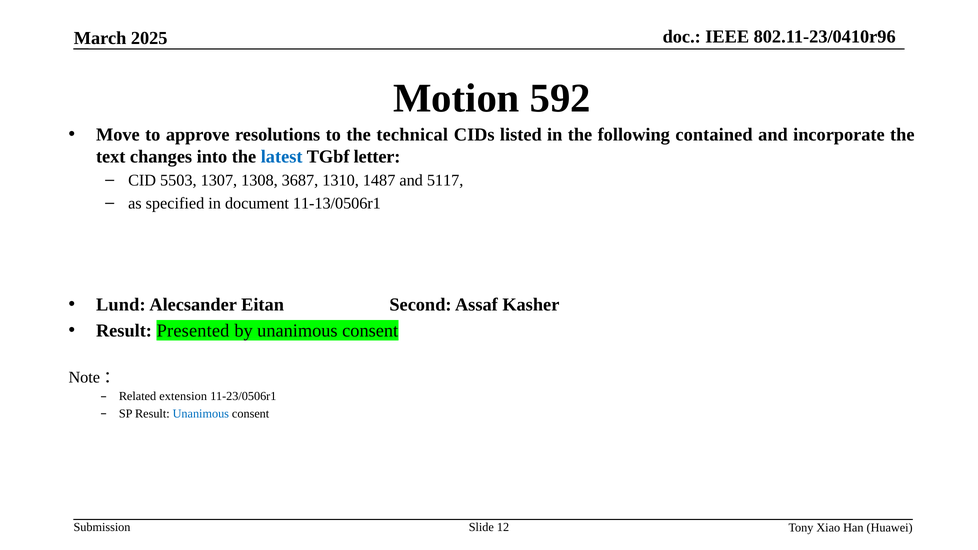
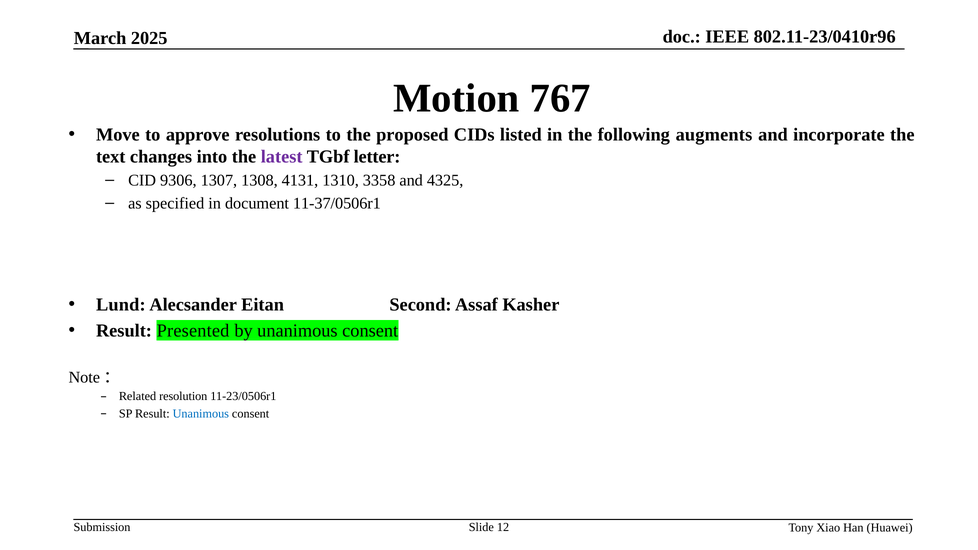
592: 592 -> 767
technical: technical -> proposed
contained: contained -> augments
latest colour: blue -> purple
5503: 5503 -> 9306
3687: 3687 -> 4131
1487: 1487 -> 3358
5117: 5117 -> 4325
11-13/0506r1: 11-13/0506r1 -> 11-37/0506r1
extension: extension -> resolution
